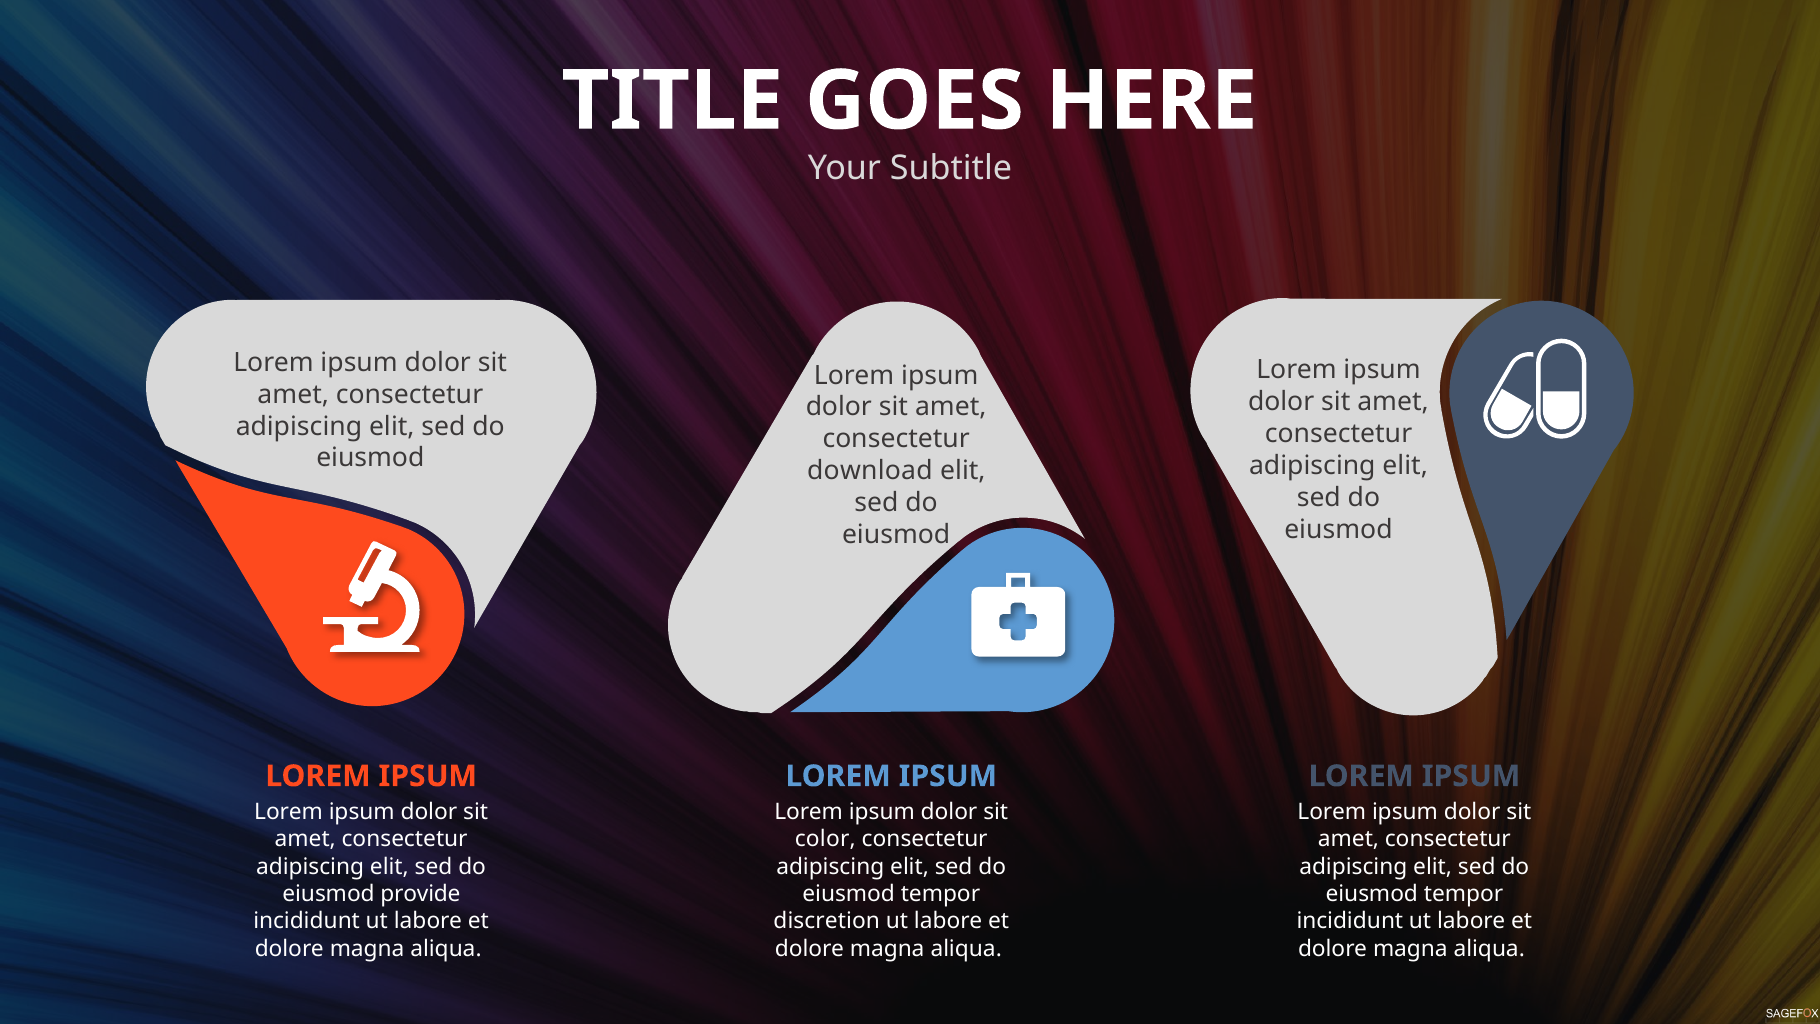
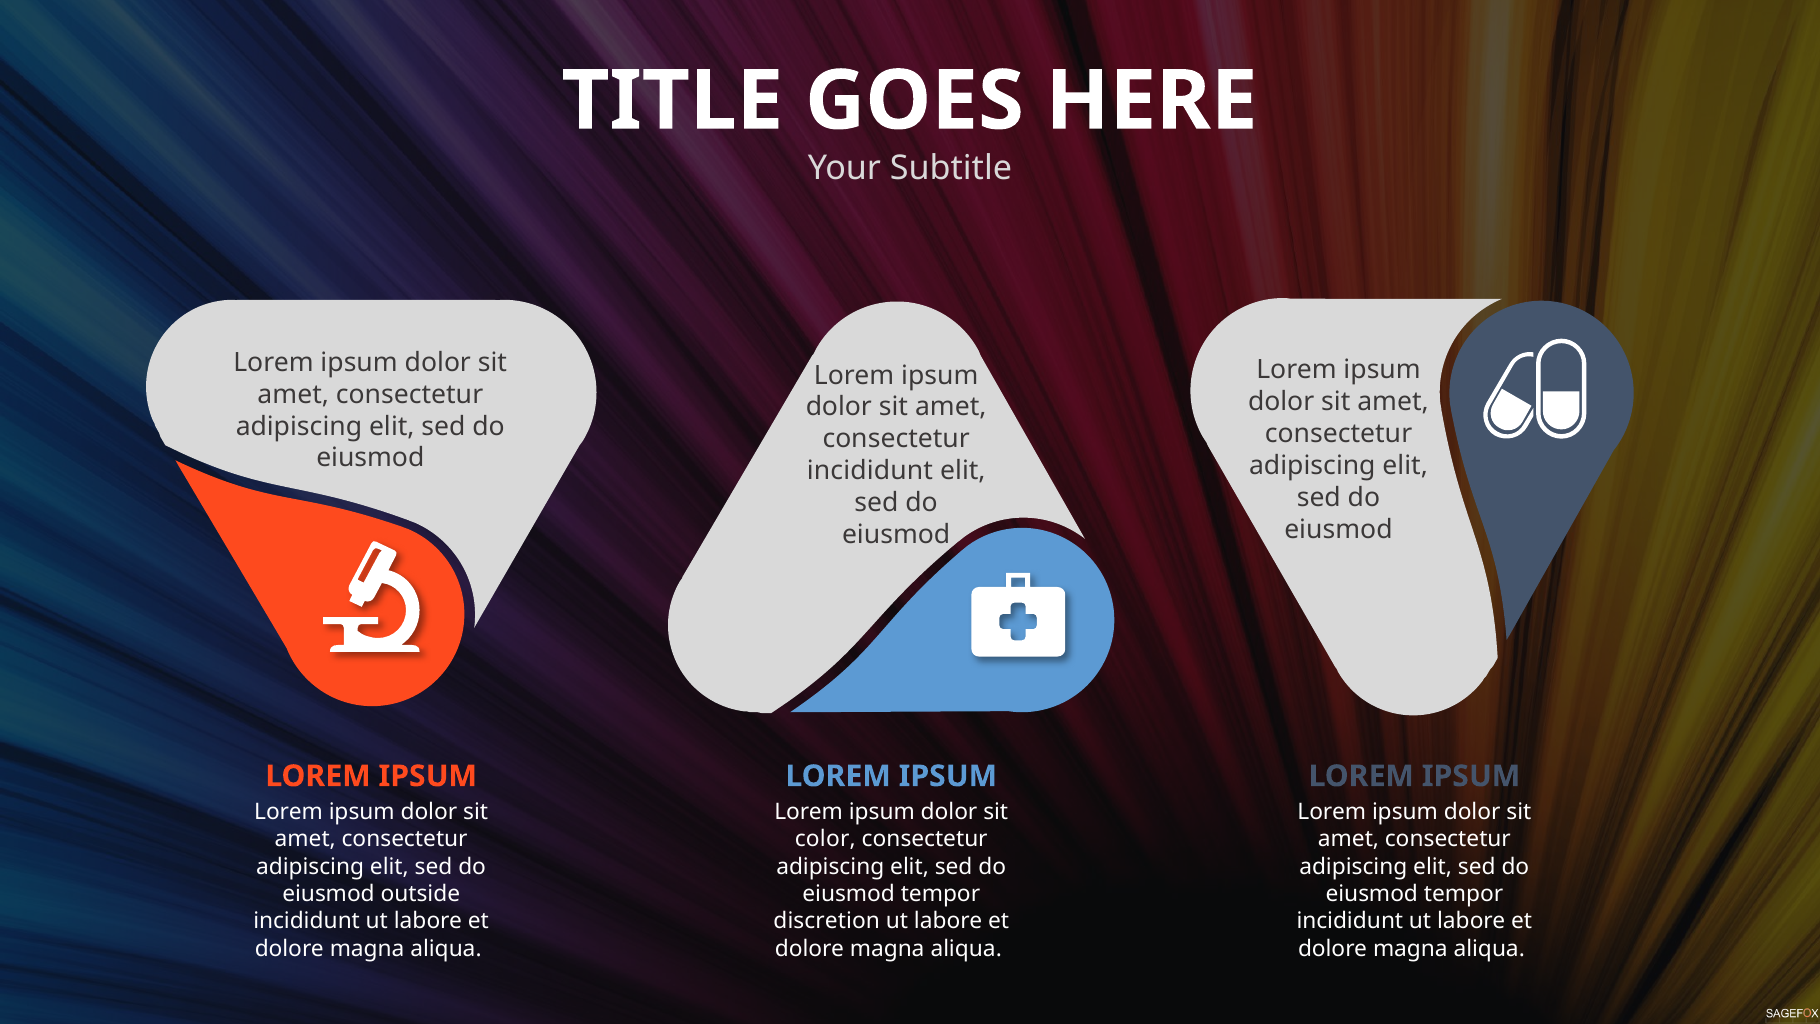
download at (870, 471): download -> incididunt
provide: provide -> outside
